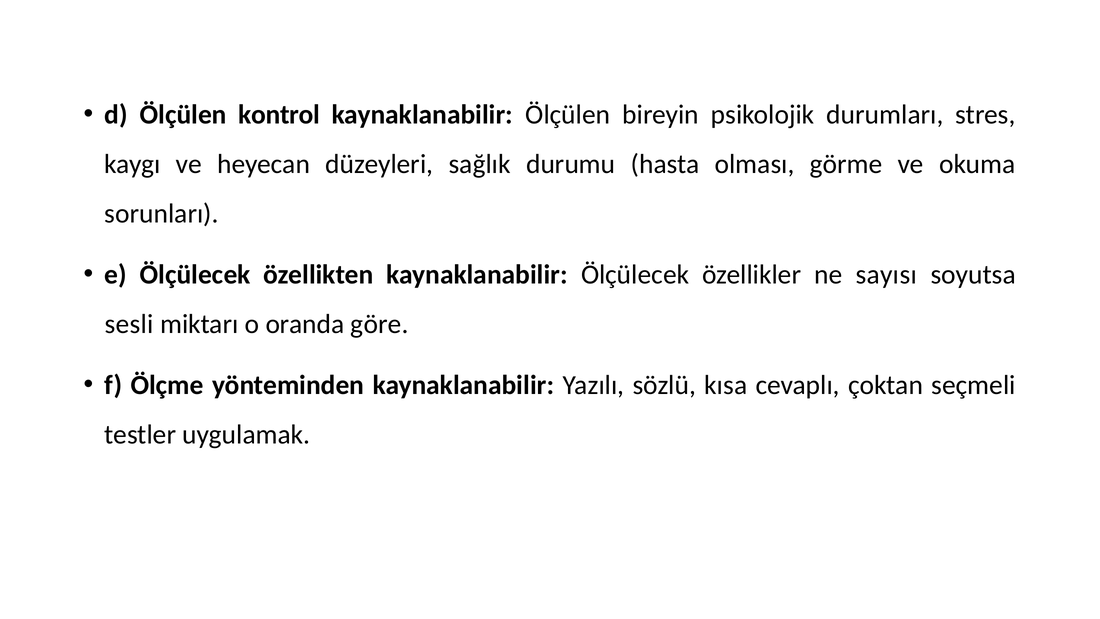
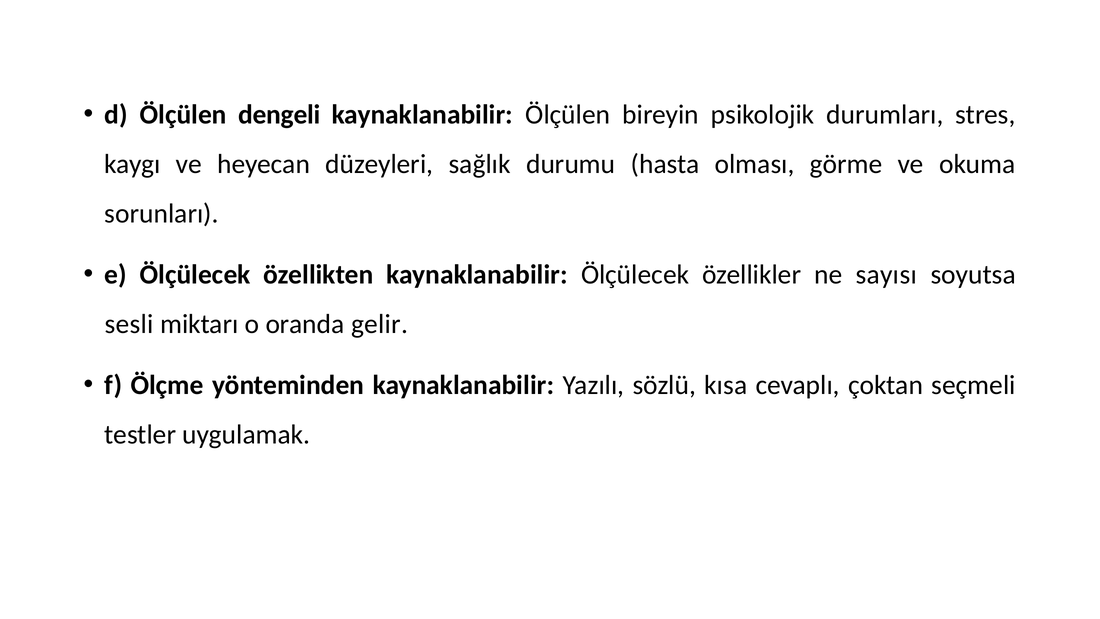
kontrol: kontrol -> dengeli
göre: göre -> gelir
